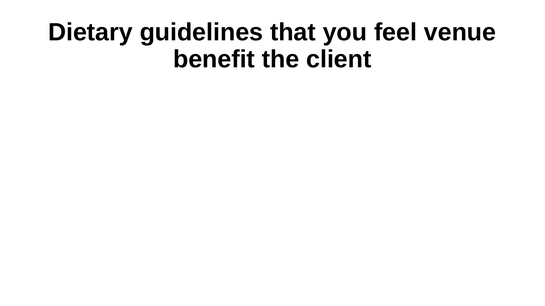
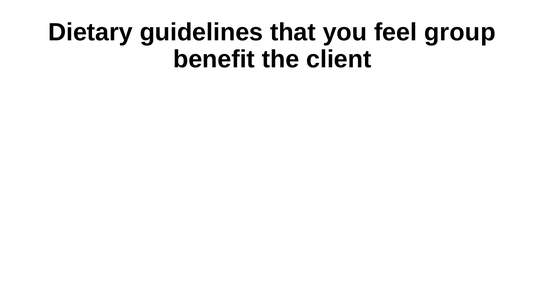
venue: venue -> group
